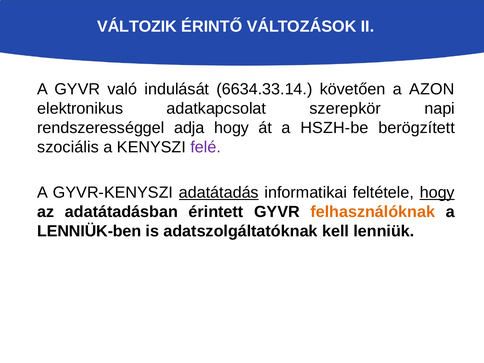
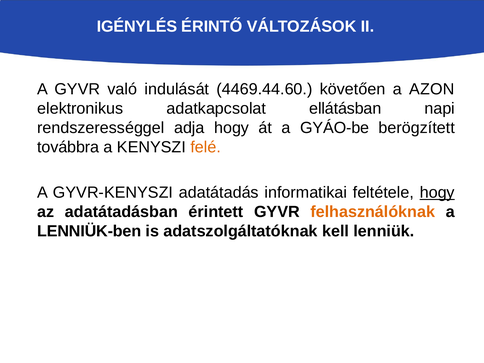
VÁLTOZIK: VÁLTOZIK -> IGÉNYLÉS
6634.33.14: 6634.33.14 -> 4469.44.60
szerepkör: szerepkör -> ellátásban
HSZH-be: HSZH-be -> GYÁO-be
szociális: szociális -> továbbra
felé colour: purple -> orange
adatátadás underline: present -> none
